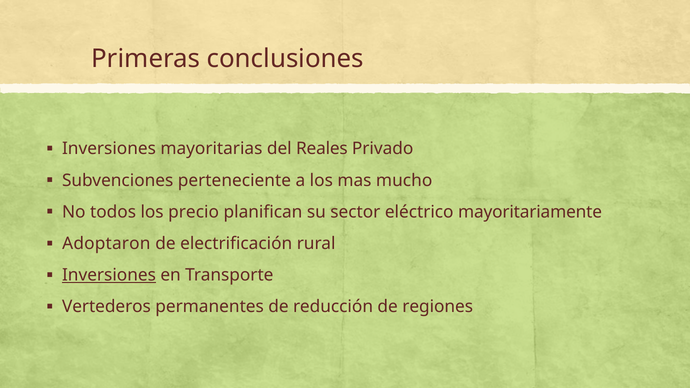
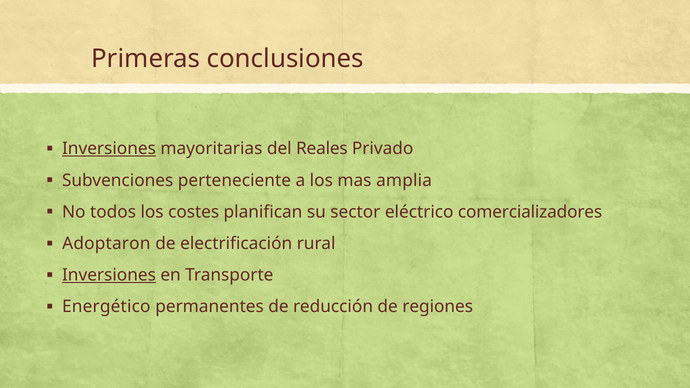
Inversiones at (109, 149) underline: none -> present
mucho: mucho -> amplia
precio: precio -> costes
mayoritariamente: mayoritariamente -> comercializadores
Vertederos: Vertederos -> Energético
